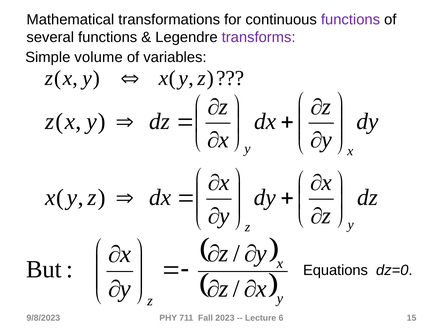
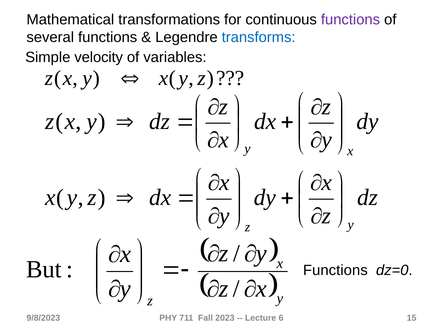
transforms colour: purple -> blue
volume: volume -> velocity
Equations at (335, 270): Equations -> Functions
